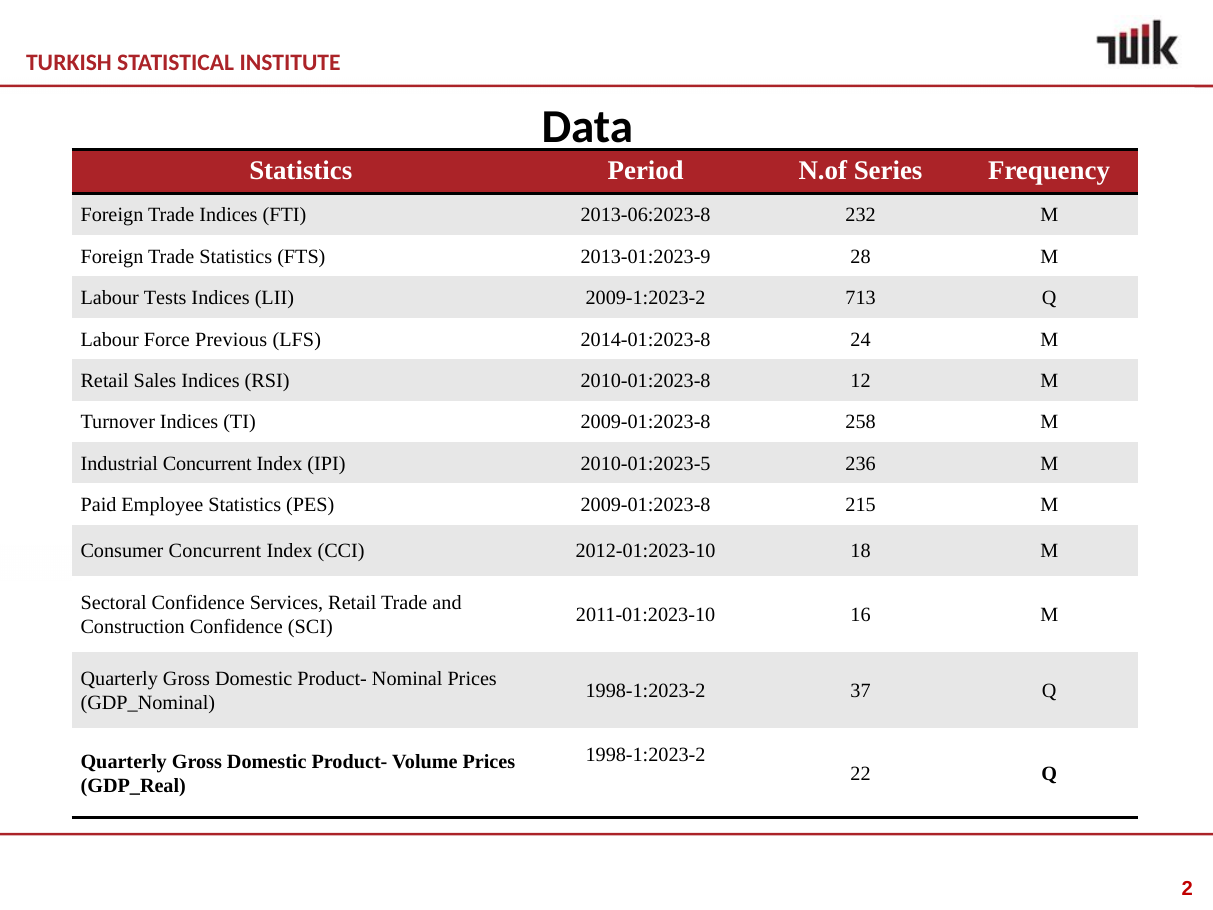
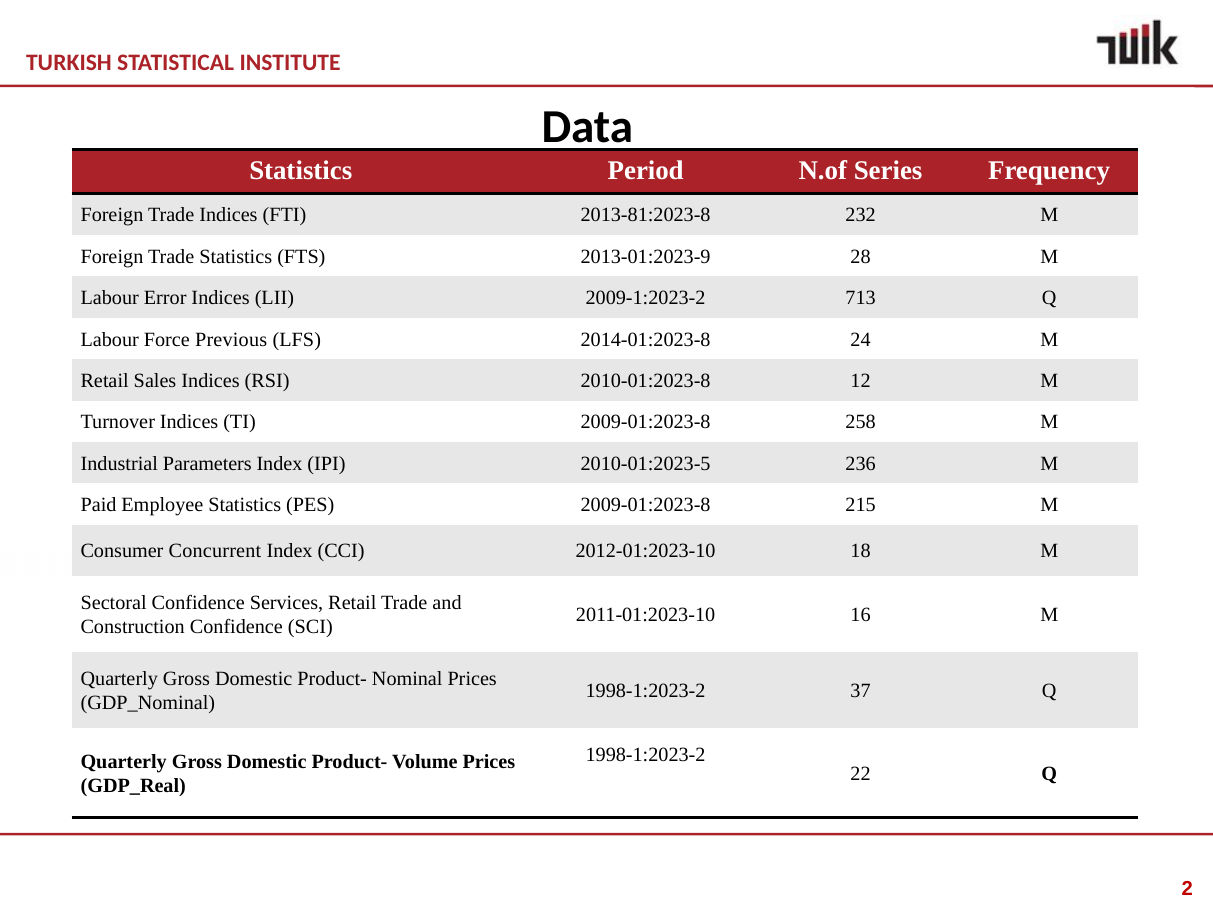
2013-06:2023-8: 2013-06:2023-8 -> 2013-81:2023-8
Tests: Tests -> Error
Industrial Concurrent: Concurrent -> Parameters
